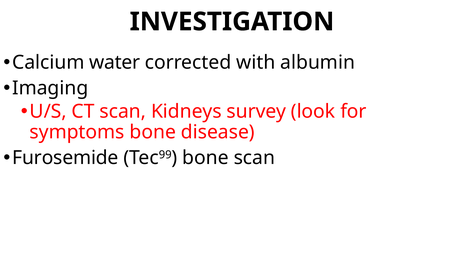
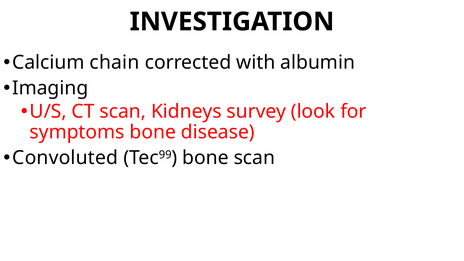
water: water -> chain
Furosemide: Furosemide -> Convoluted
